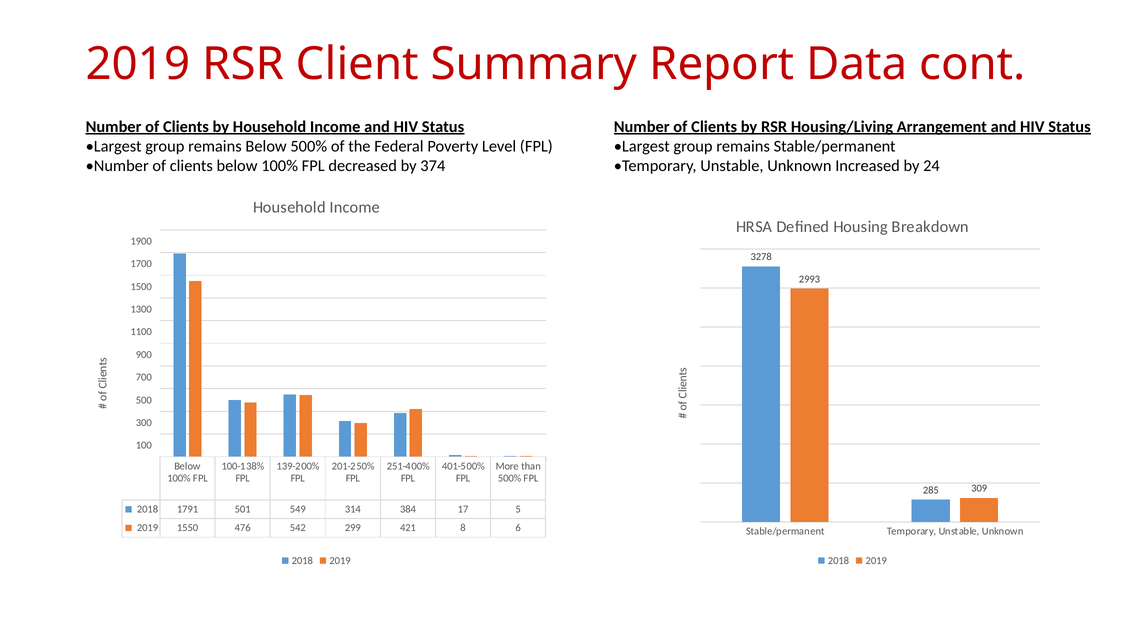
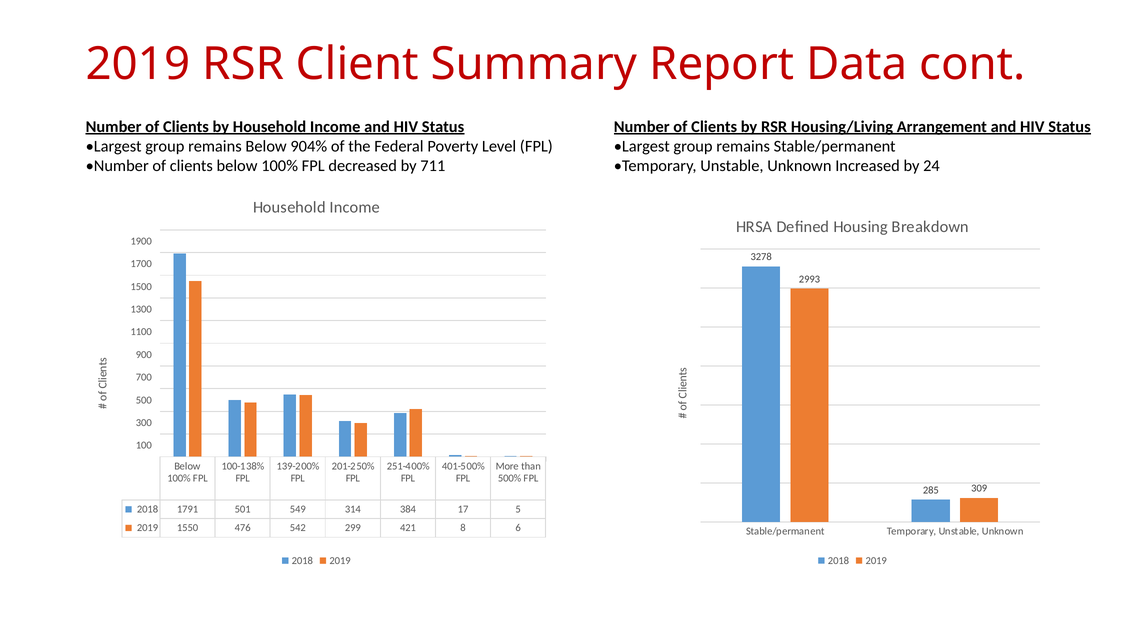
Below 500%: 500% -> 904%
374: 374 -> 711
